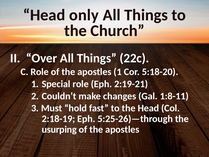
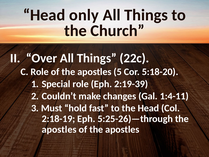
apostles 1: 1 -> 5
2:19-21: 2:19-21 -> 2:19-39
1:8-11: 1:8-11 -> 1:4-11
usurping at (59, 129): usurping -> apostles
